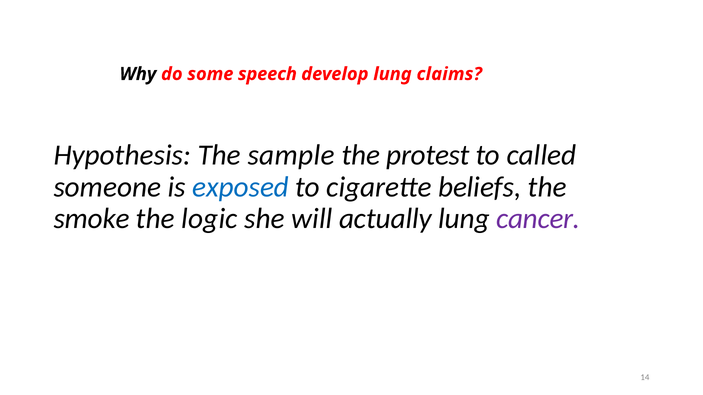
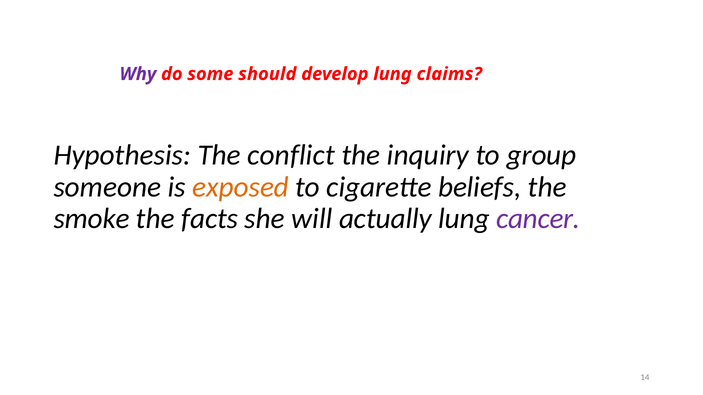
Why colour: black -> purple
speech: speech -> should
sample: sample -> conflict
protest: protest -> inquiry
called: called -> group
exposed colour: blue -> orange
logic: logic -> facts
